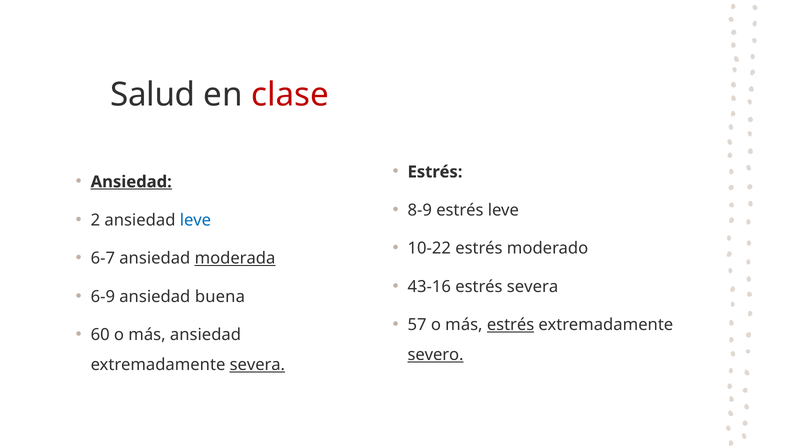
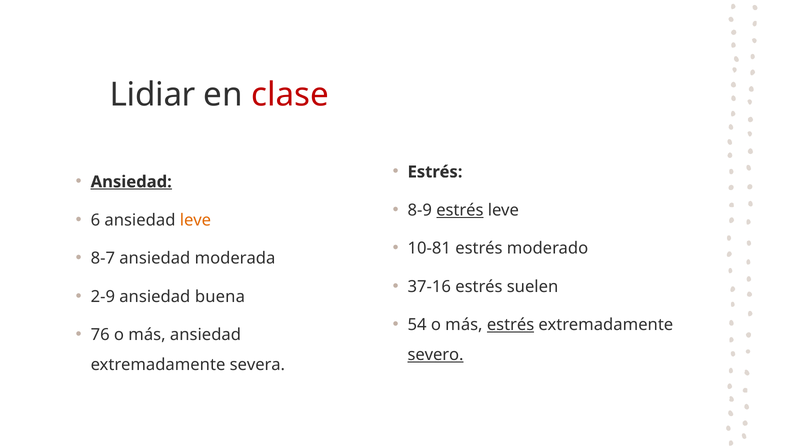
Salud: Salud -> Lidiar
estrés at (460, 210) underline: none -> present
2: 2 -> 6
leve at (195, 220) colour: blue -> orange
10-22: 10-22 -> 10-81
6-7: 6-7 -> 8-7
moderada underline: present -> none
43-16: 43-16 -> 37-16
estrés severa: severa -> suelen
6-9: 6-9 -> 2-9
57: 57 -> 54
60: 60 -> 76
severa at (257, 365) underline: present -> none
